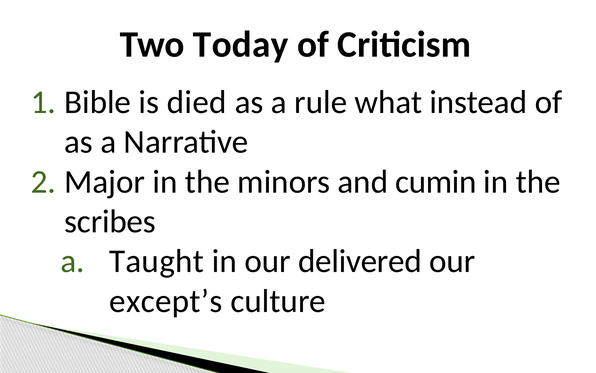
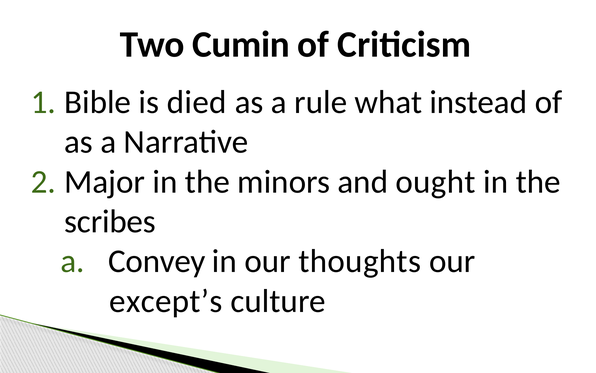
Today: Today -> Cumin
cumin: cumin -> ought
Taught: Taught -> Convey
delivered: delivered -> thoughts
